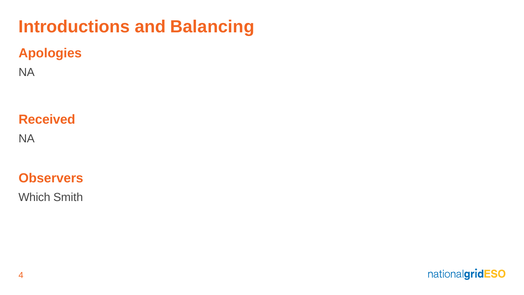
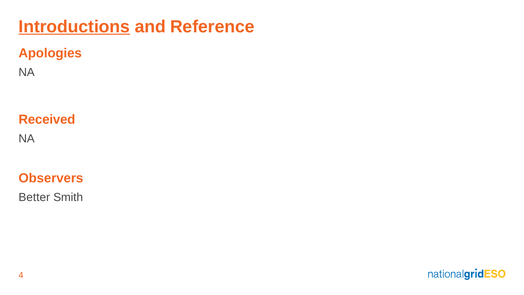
Introductions underline: none -> present
Balancing: Balancing -> Reference
Which: Which -> Better
